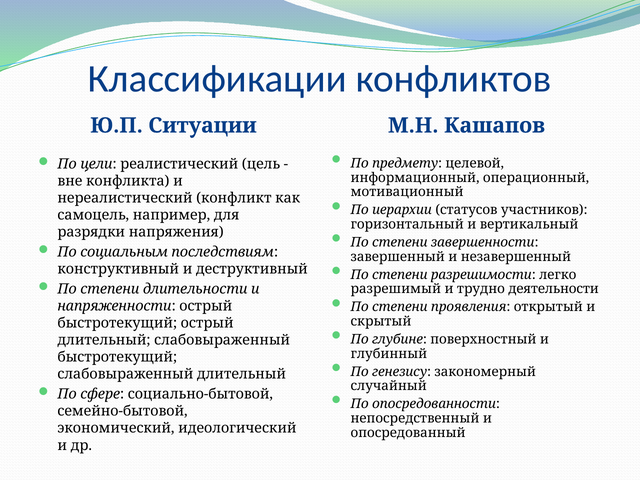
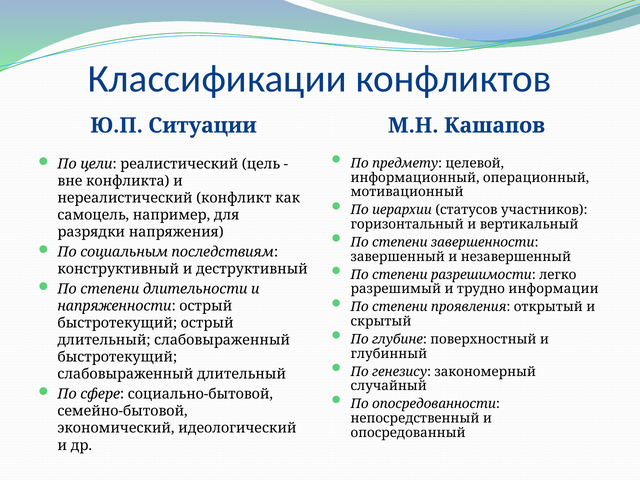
деятельности: деятельности -> информации
